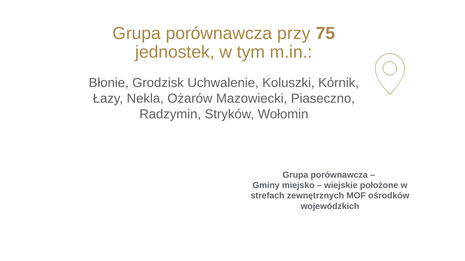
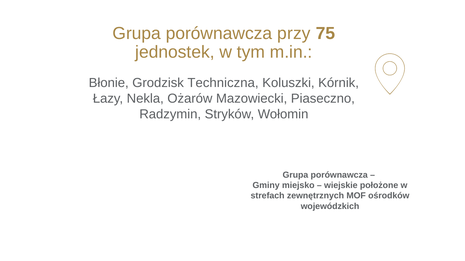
Uchwalenie: Uchwalenie -> Techniczna
